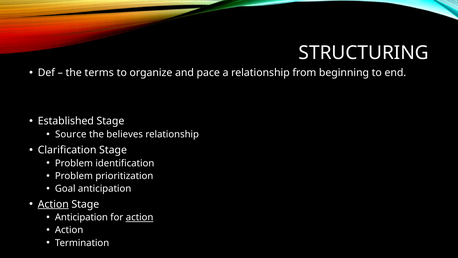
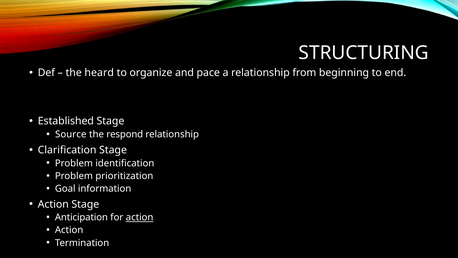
terms: terms -> heard
believes: believes -> respond
Goal anticipation: anticipation -> information
Action at (53, 204) underline: present -> none
